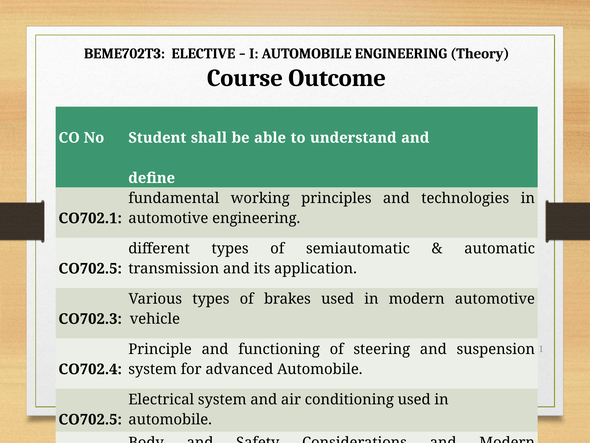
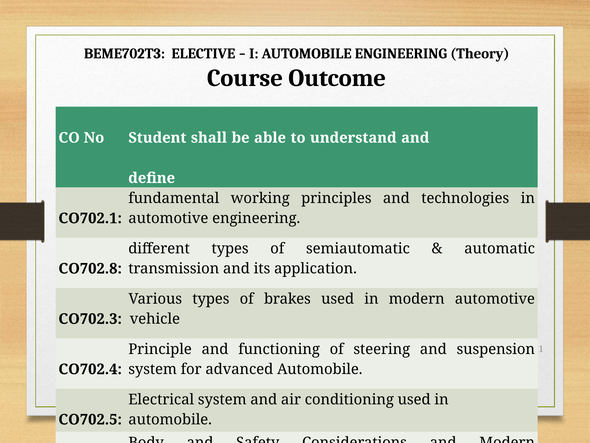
CO702.5 at (90, 268): CO702.5 -> CO702.8
